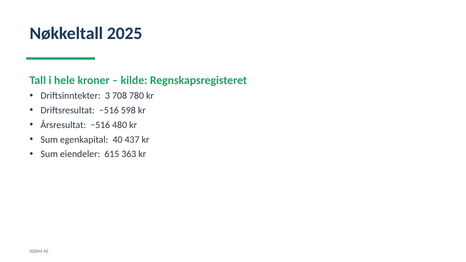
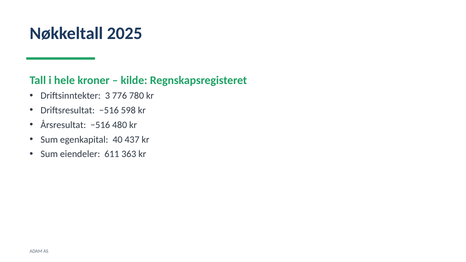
708: 708 -> 776
615: 615 -> 611
